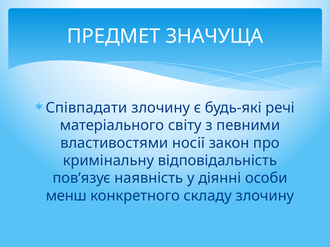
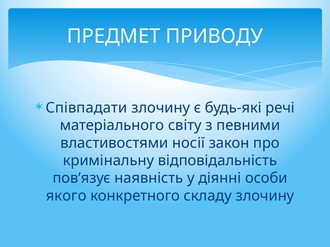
ЗНАЧУЩА: ЗНАЧУЩА -> ПРИВОДУ
менш: менш -> якого
